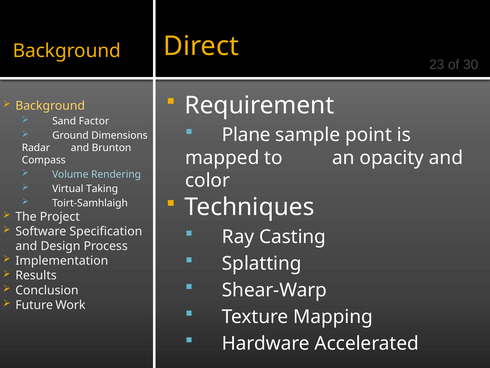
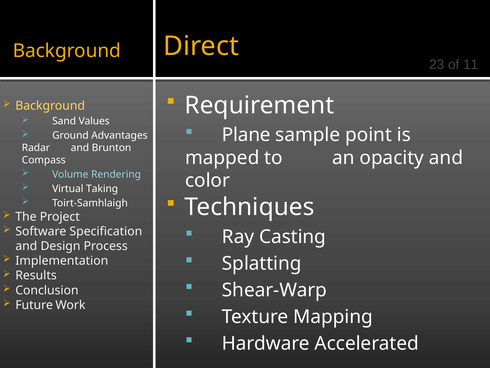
30: 30 -> 11
Factor: Factor -> Values
Dimensions: Dimensions -> Advantages
